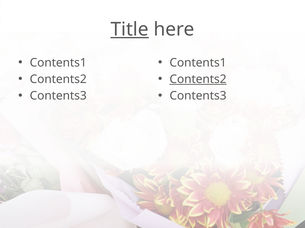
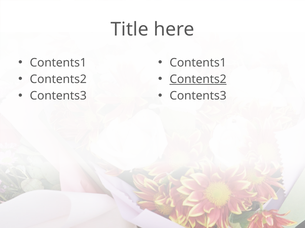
Title underline: present -> none
